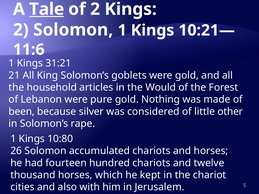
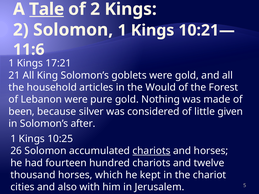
31:21: 31:21 -> 17:21
other: other -> given
rape: rape -> after
10:80: 10:80 -> 10:25
chariots at (152, 151) underline: none -> present
